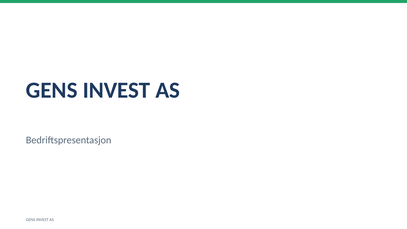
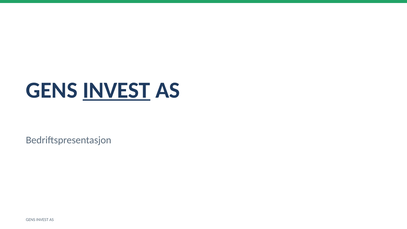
INVEST at (116, 90) underline: none -> present
